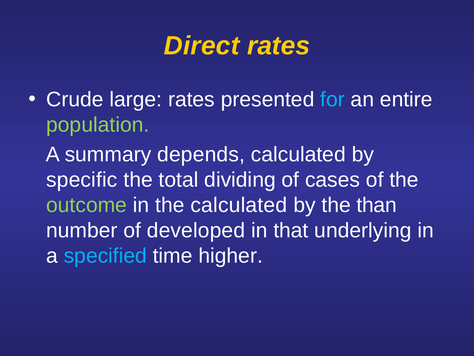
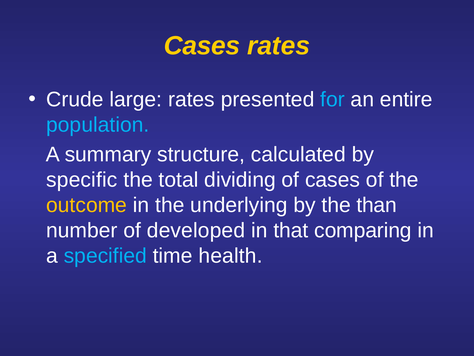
Direct at (202, 46): Direct -> Cases
population colour: light green -> light blue
depends: depends -> structure
outcome colour: light green -> yellow
the calculated: calculated -> underlying
underlying: underlying -> comparing
higher: higher -> health
